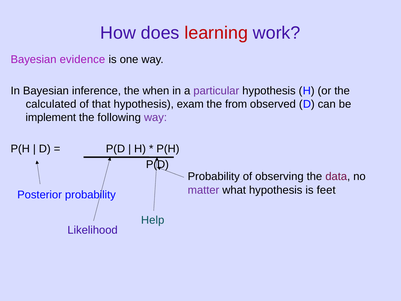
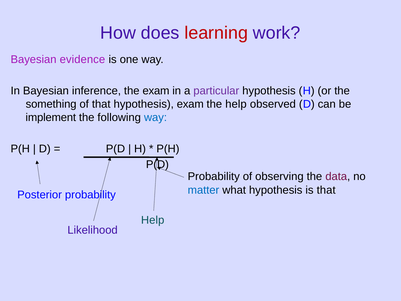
the when: when -> exam
calculated: calculated -> something
the from: from -> help
way at (155, 118) colour: purple -> blue
matter colour: purple -> blue
is feet: feet -> that
